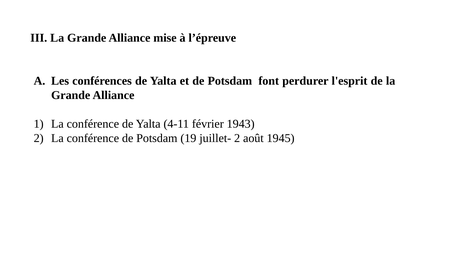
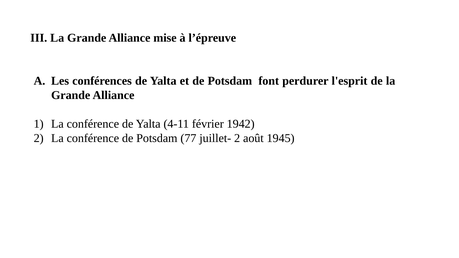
1943: 1943 -> 1942
19: 19 -> 77
